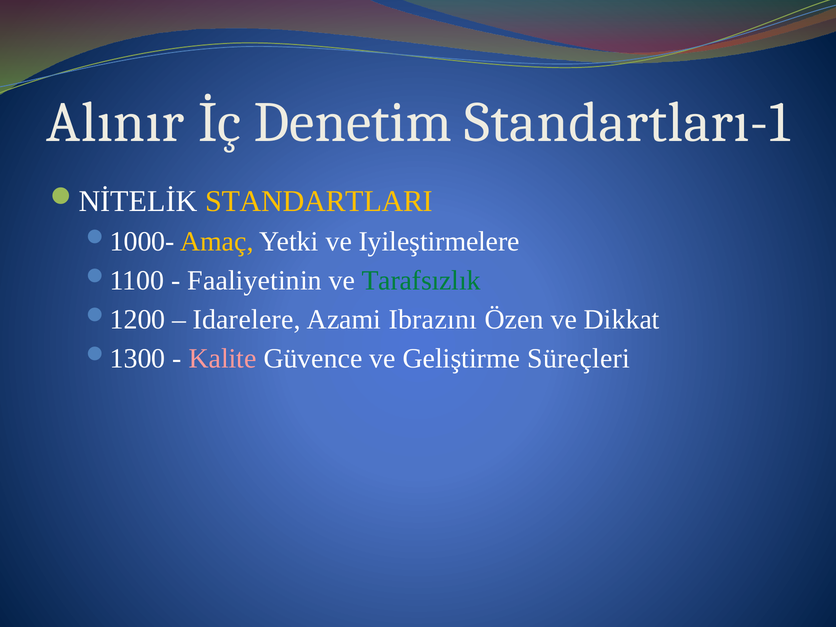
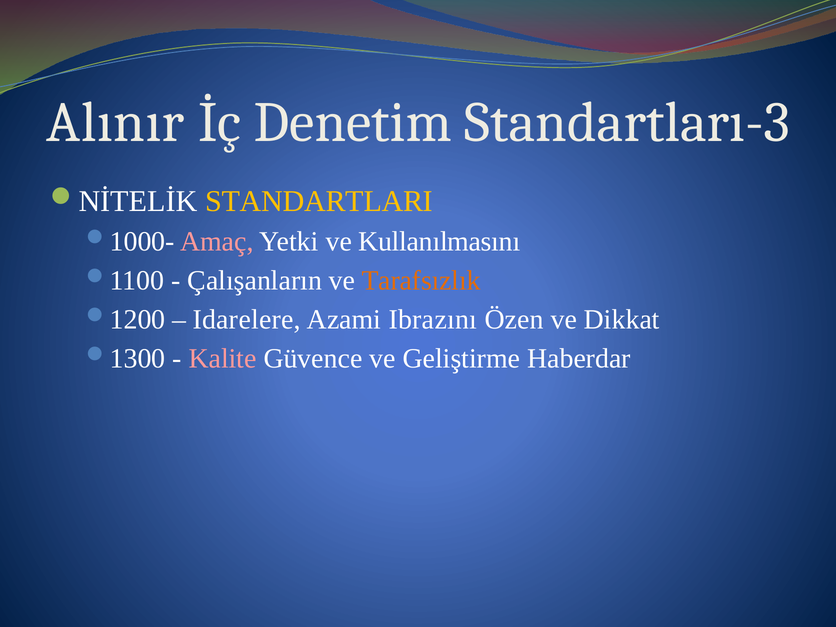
Standartları-1: Standartları-1 -> Standartları-3
Amaç colour: yellow -> pink
Iyileştirmelere: Iyileştirmelere -> Kullanılmasını
Faaliyetinin: Faaliyetinin -> Çalışanların
Tarafsızlık colour: green -> orange
Süreçleri: Süreçleri -> Haberdar
